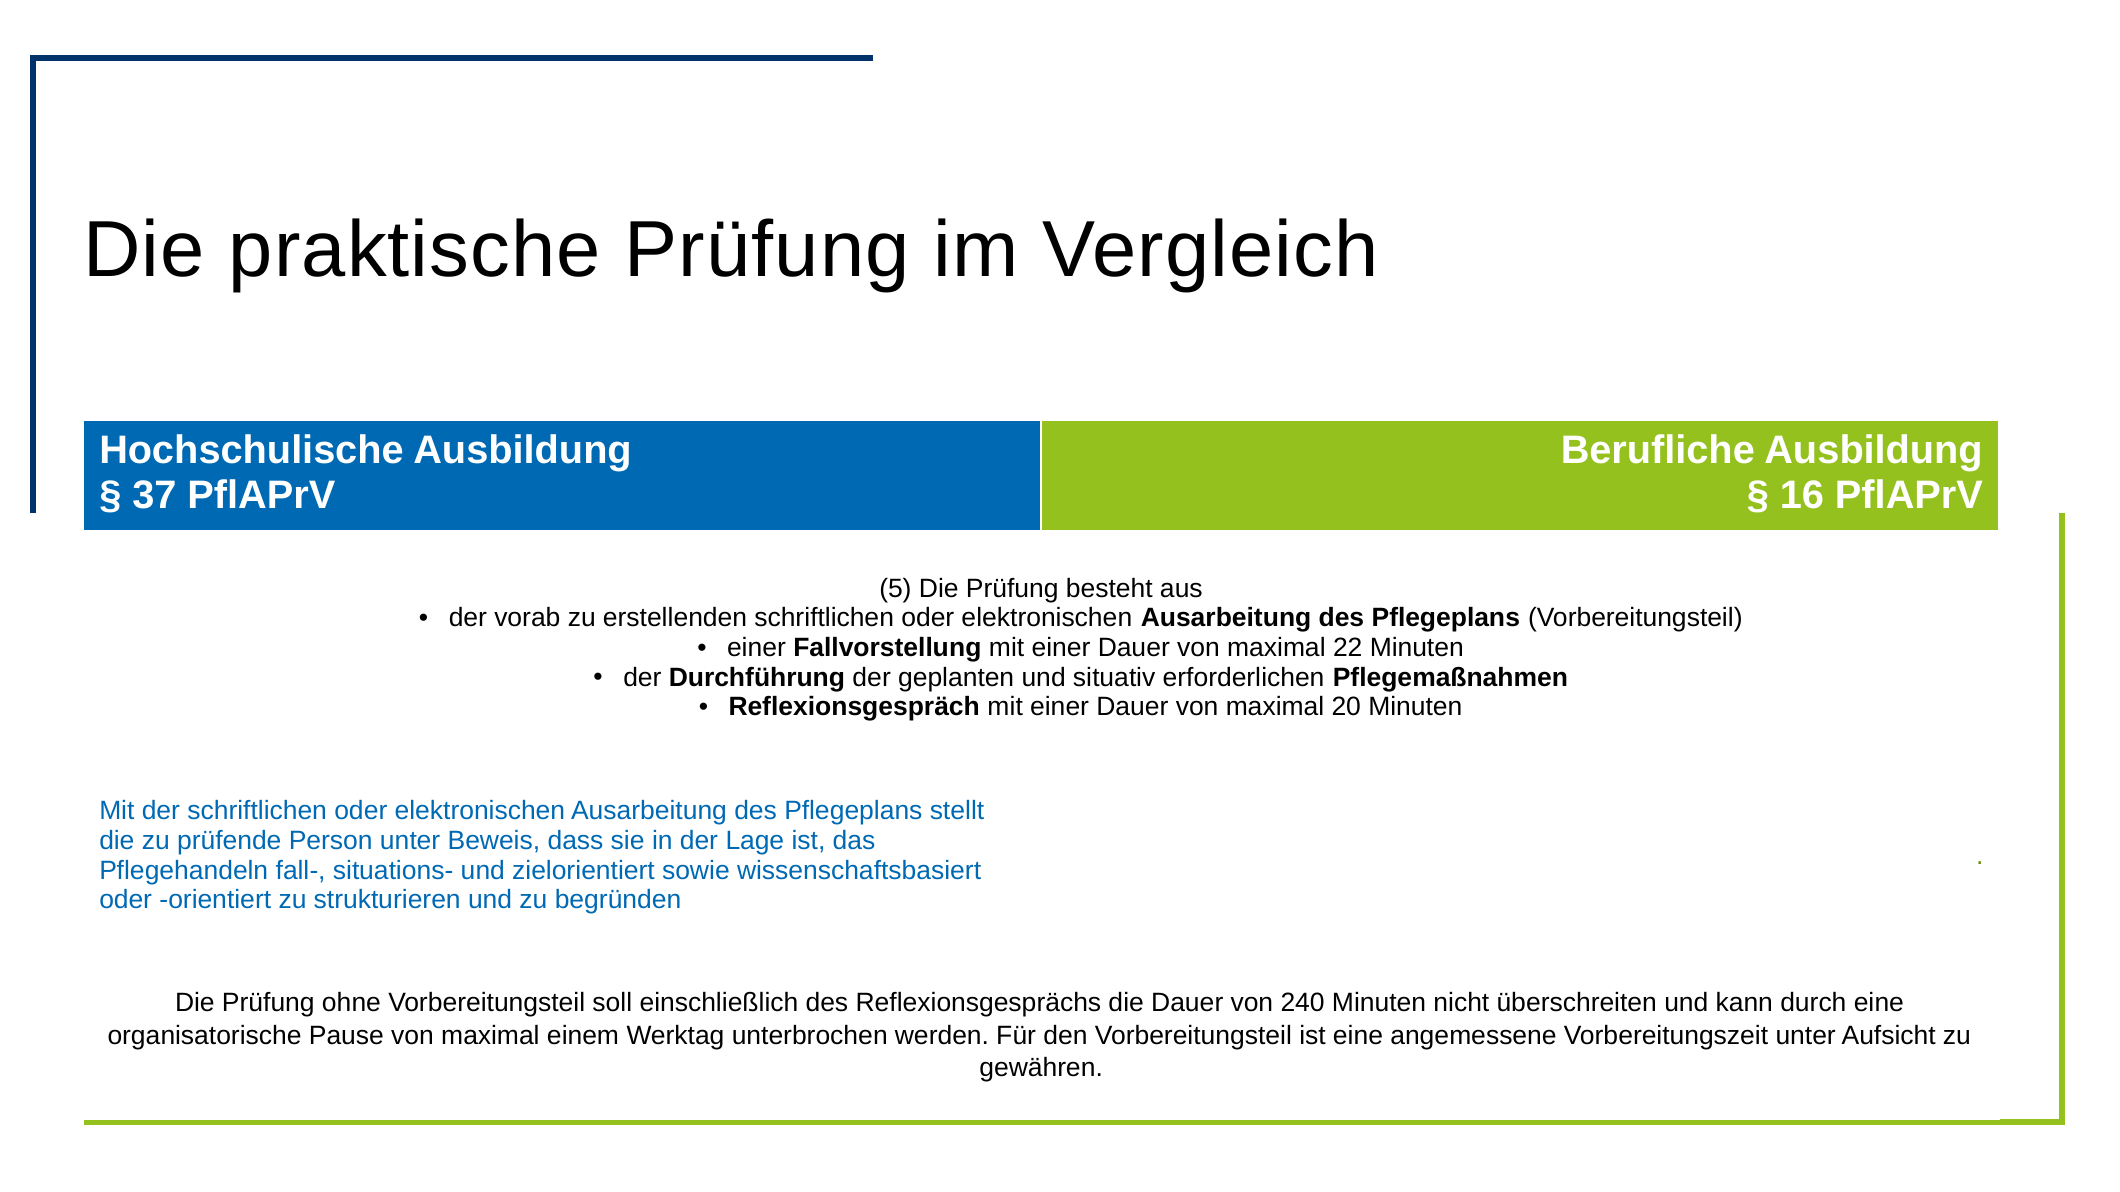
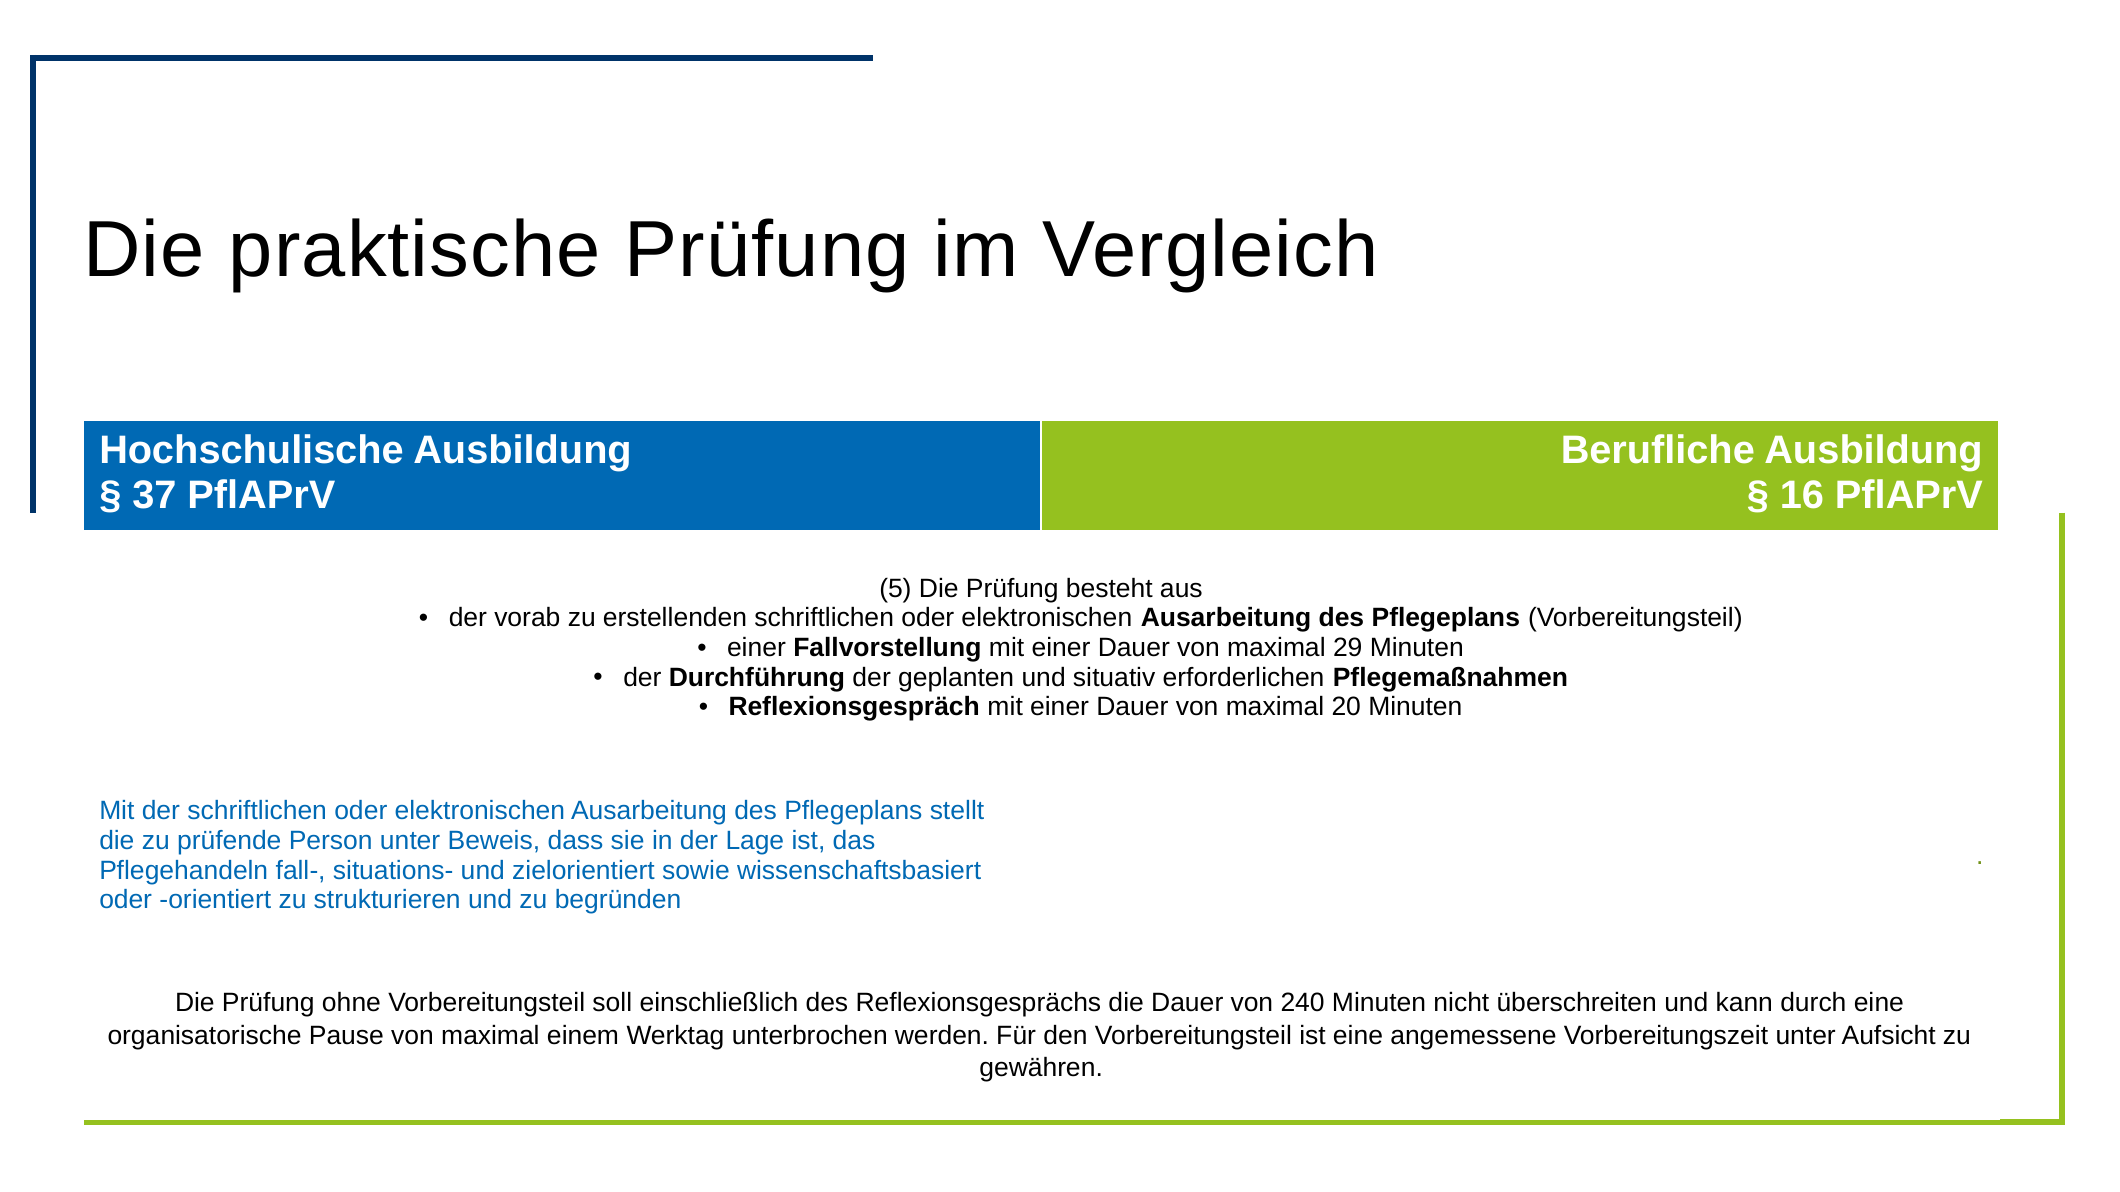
22: 22 -> 29
